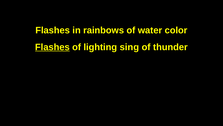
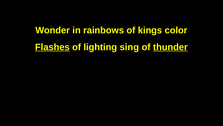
Flashes at (53, 30): Flashes -> Wonder
water: water -> kings
thunder underline: none -> present
